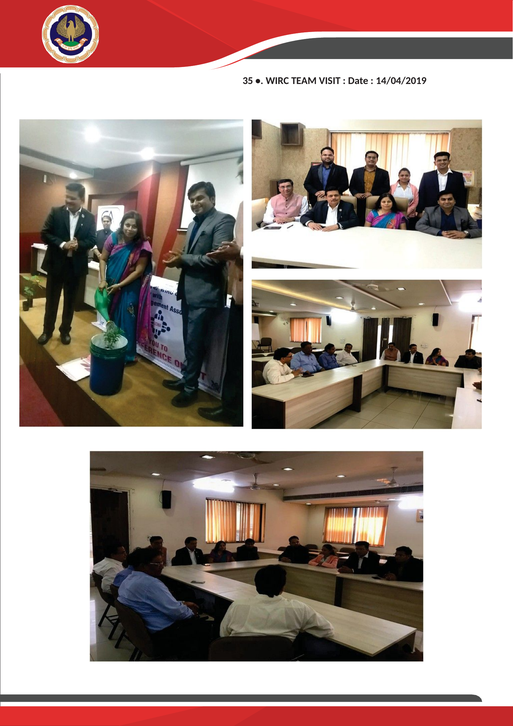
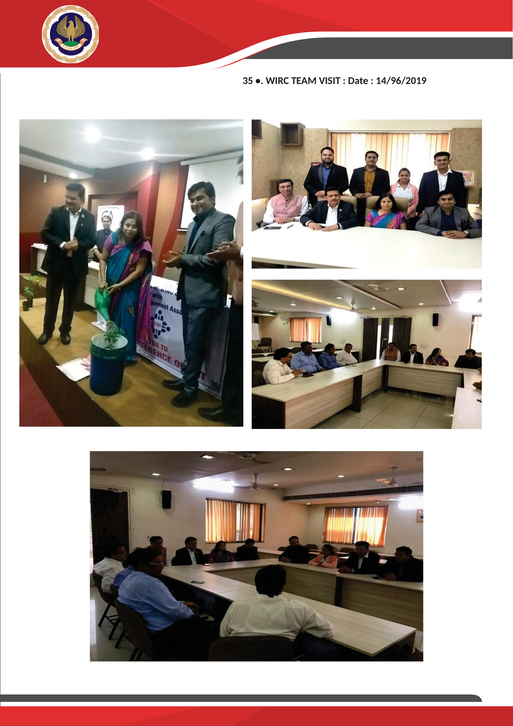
14/04/2019: 14/04/2019 -> 14/96/2019
